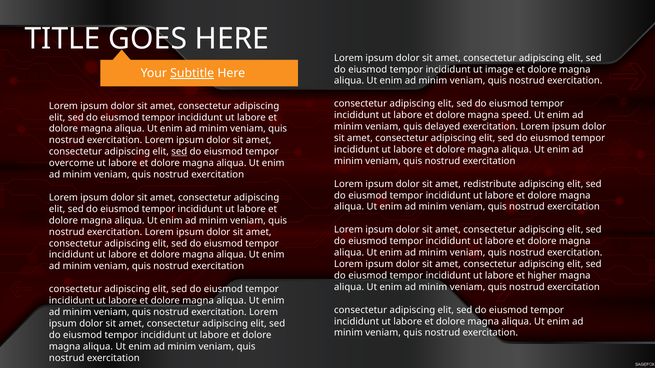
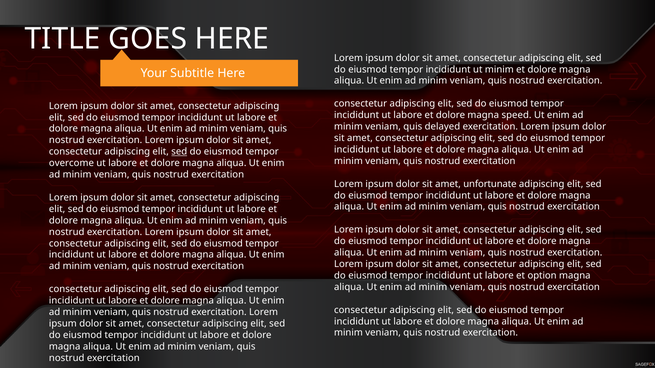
ut image: image -> minim
Subtitle underline: present -> none
redistribute: redistribute -> unfortunate
higher: higher -> option
